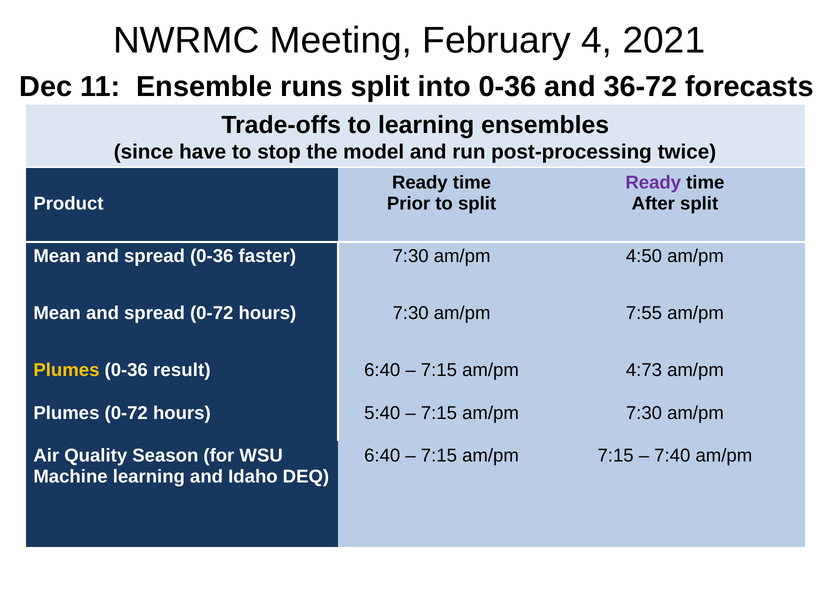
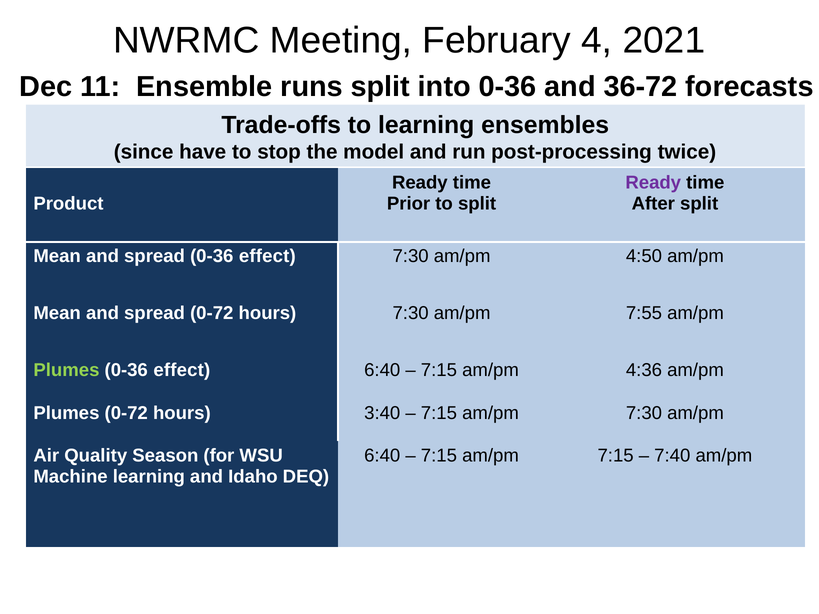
spread 0-36 faster: faster -> effect
Plumes at (66, 370) colour: yellow -> light green
result at (182, 370): result -> effect
4:73: 4:73 -> 4:36
5:40: 5:40 -> 3:40
